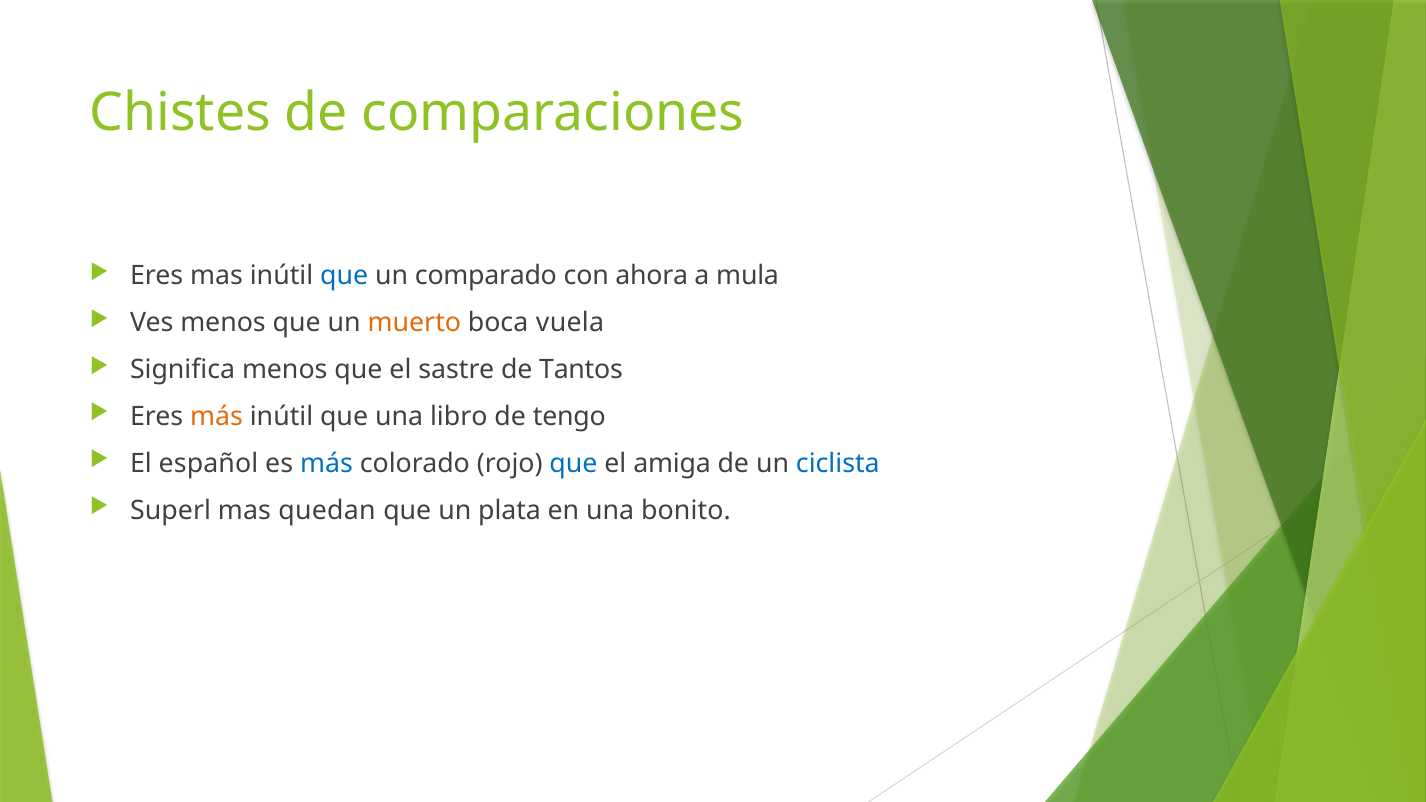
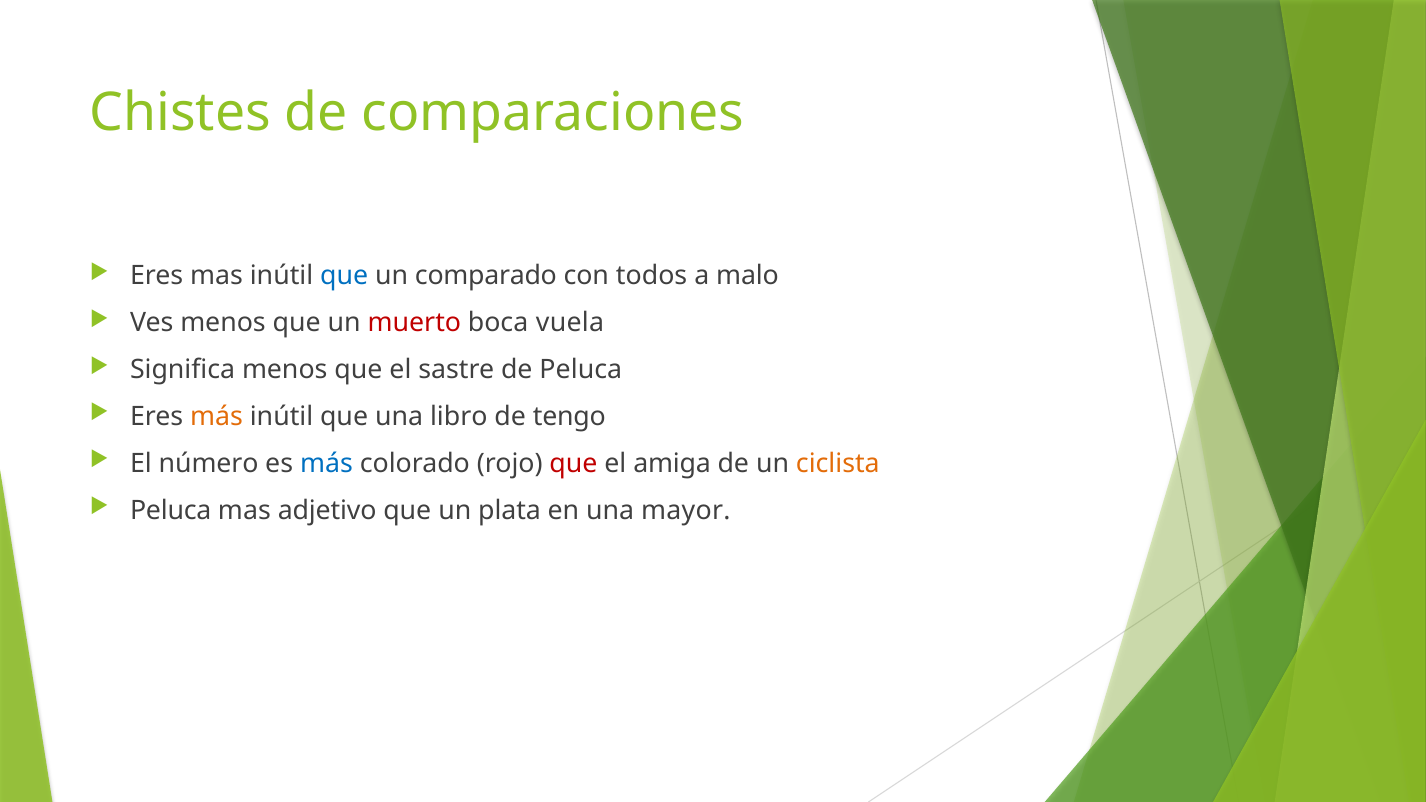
ahora: ahora -> todos
mula: mula -> malo
muerto colour: orange -> red
de Tantos: Tantos -> Peluca
español: español -> número
que at (573, 464) colour: blue -> red
ciclista colour: blue -> orange
Superl at (171, 511): Superl -> Peluca
quedan: quedan -> adjetivo
bonito: bonito -> mayor
